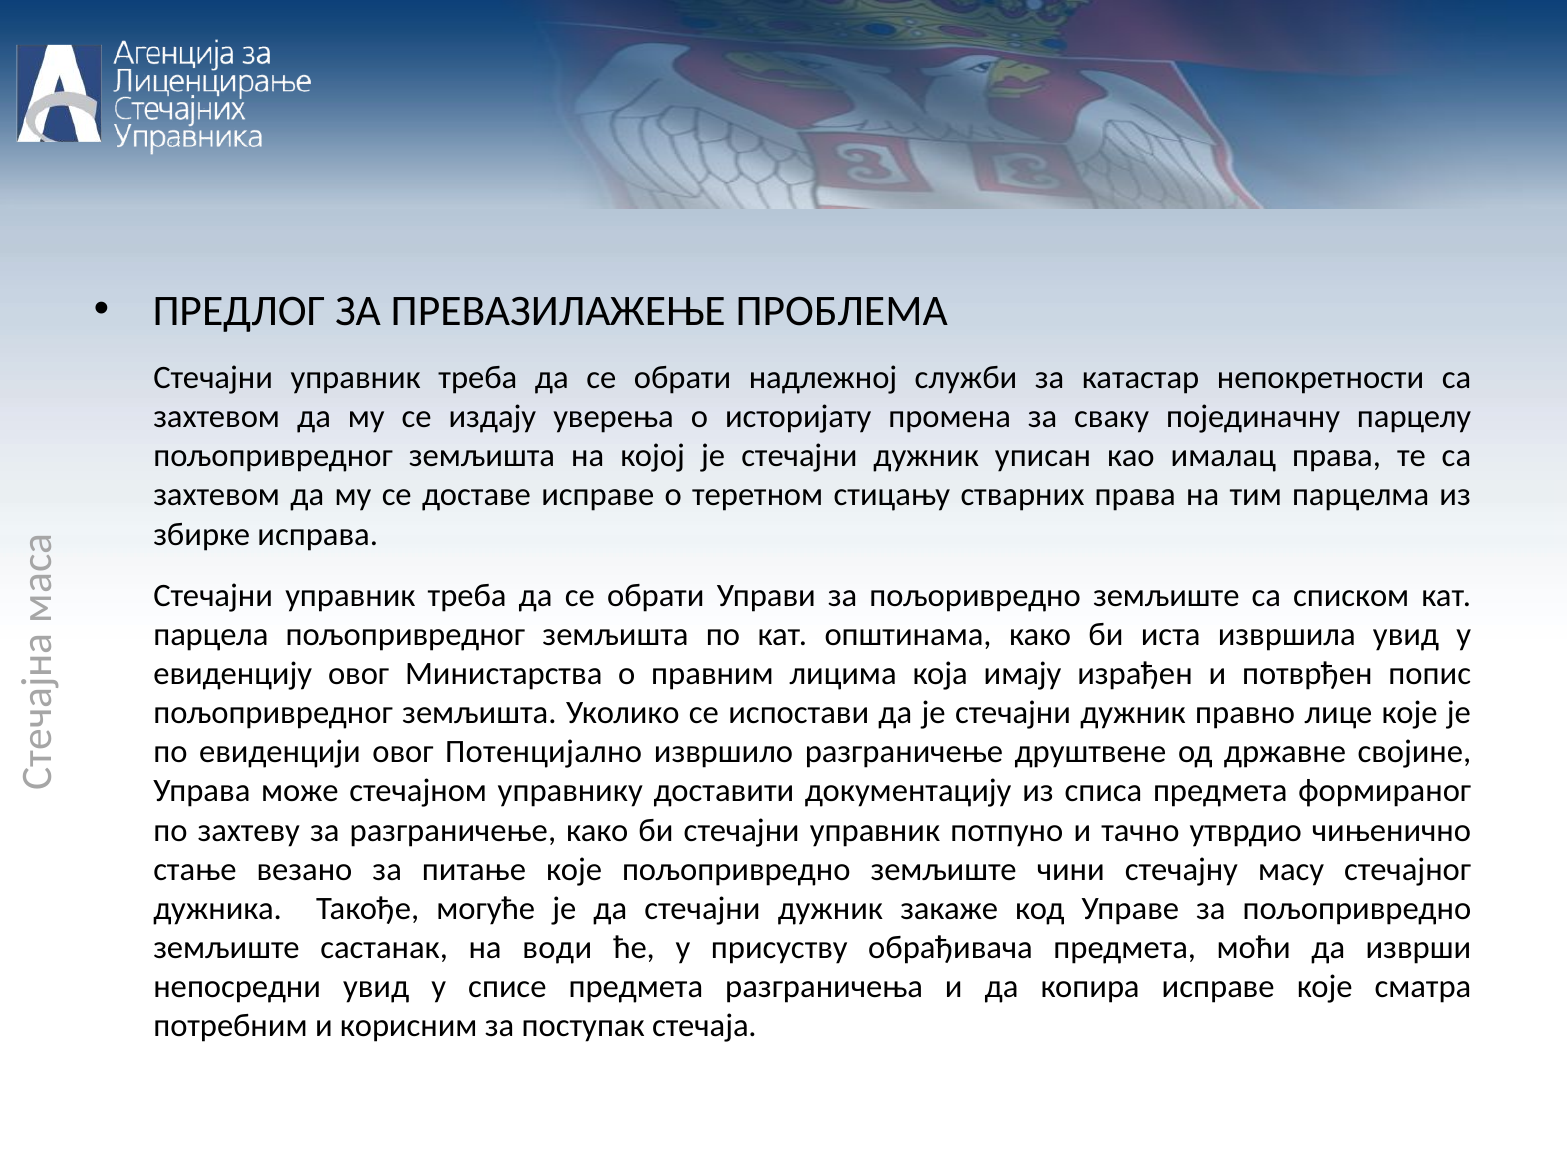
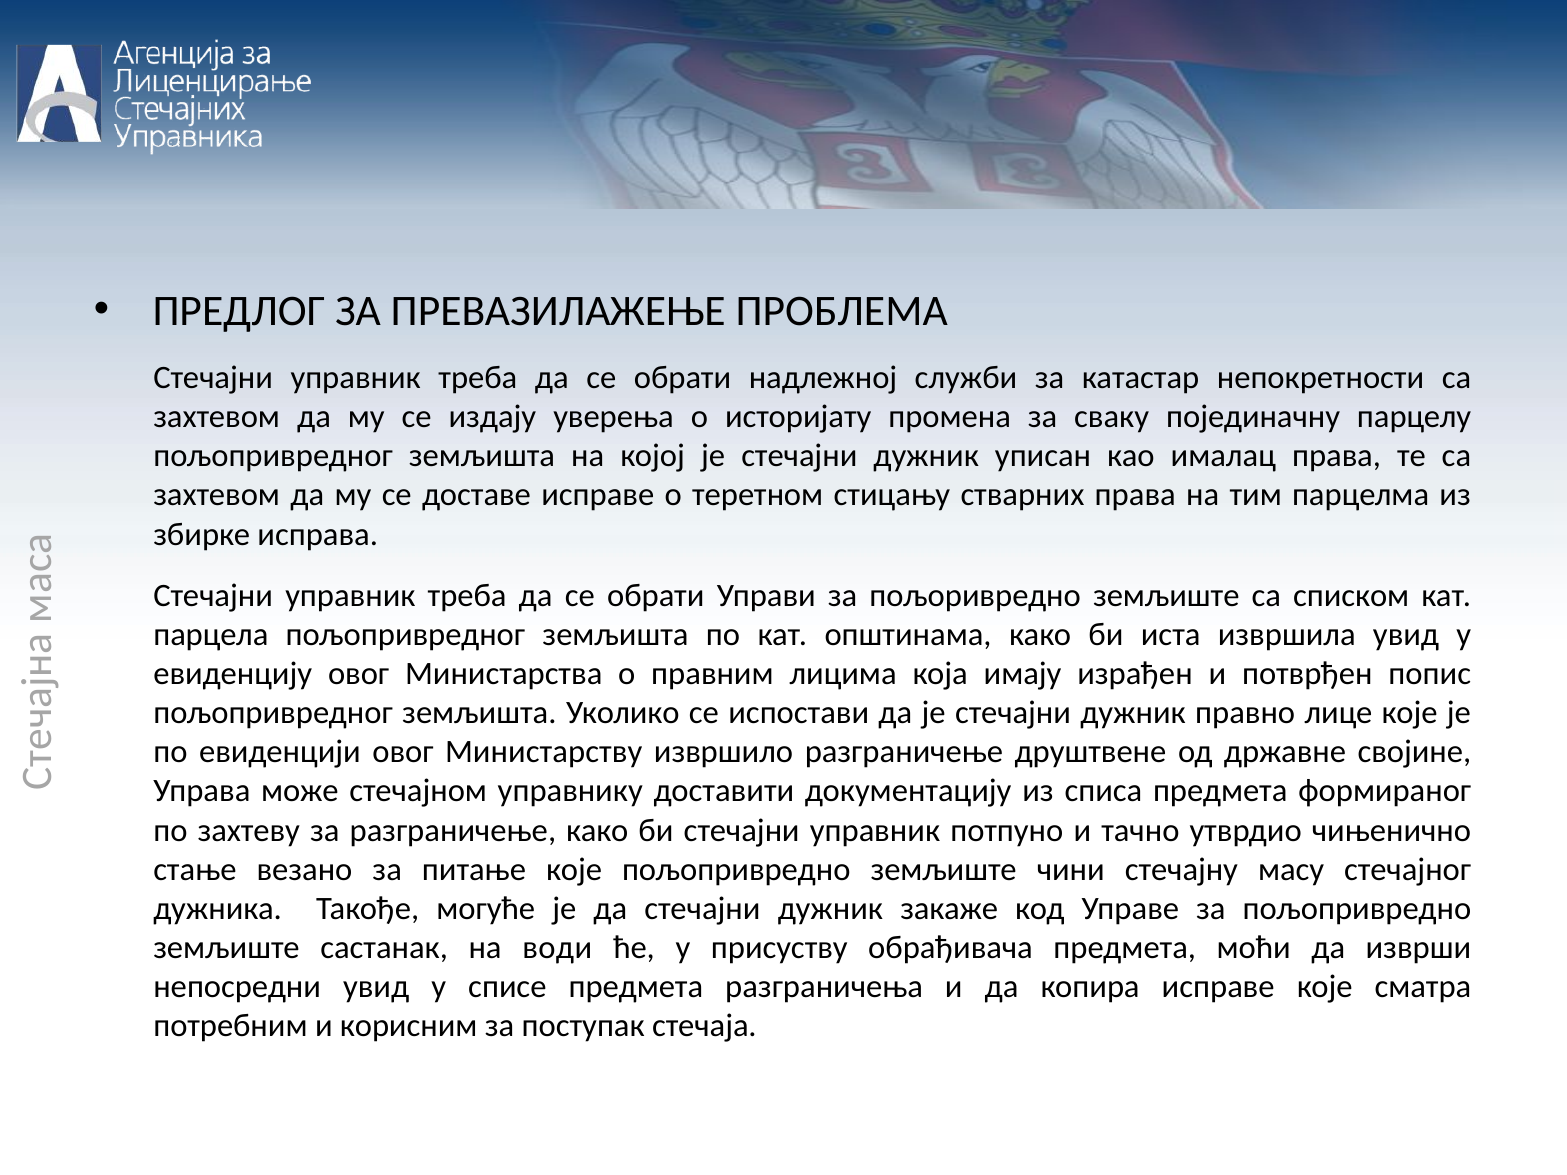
Потенцијално: Потенцијално -> Министарству
